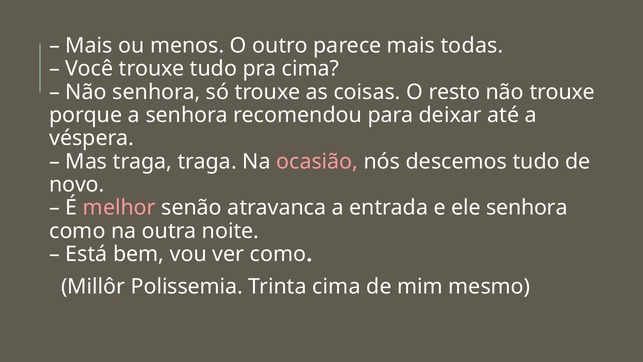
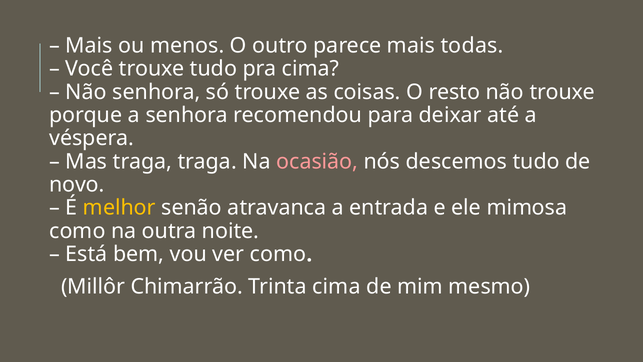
melhor colour: pink -> yellow
ele senhora: senhora -> mimosa
Polissemia: Polissemia -> Chimarrão
